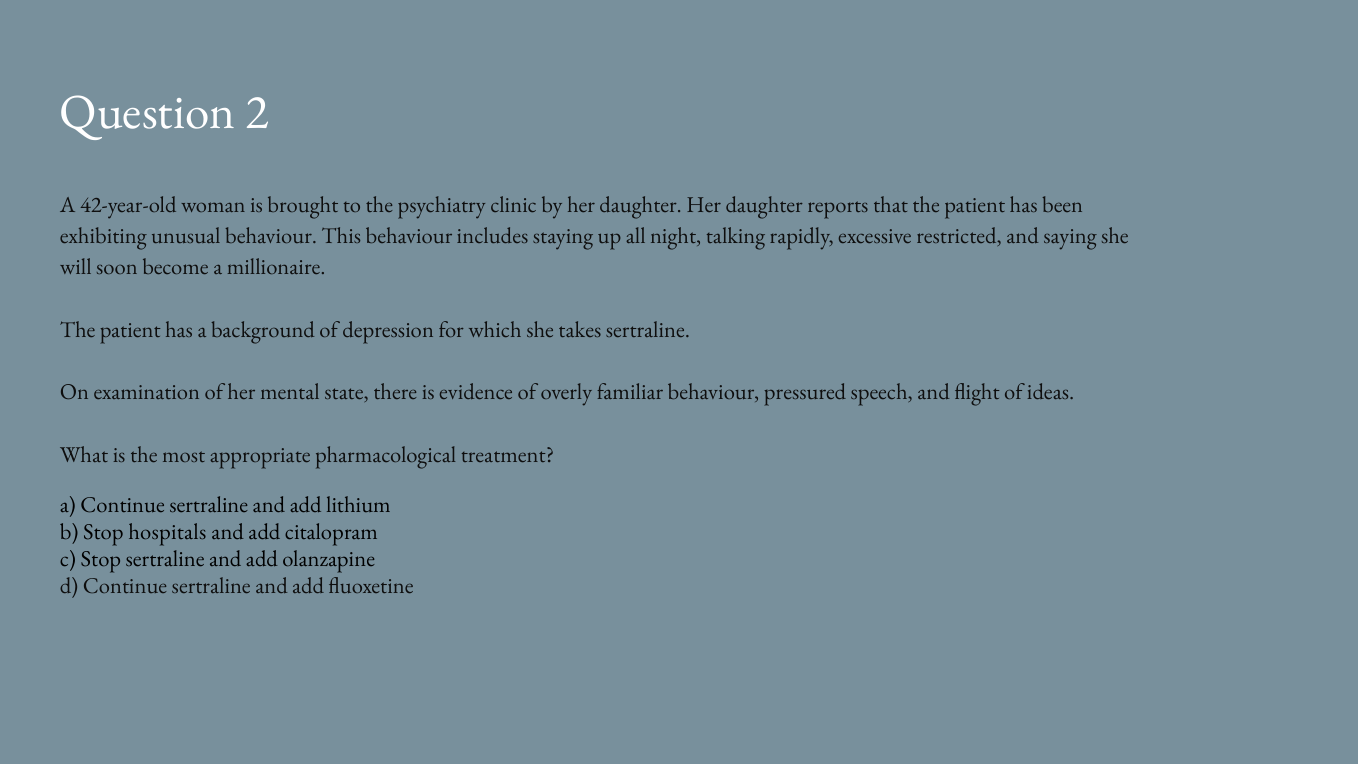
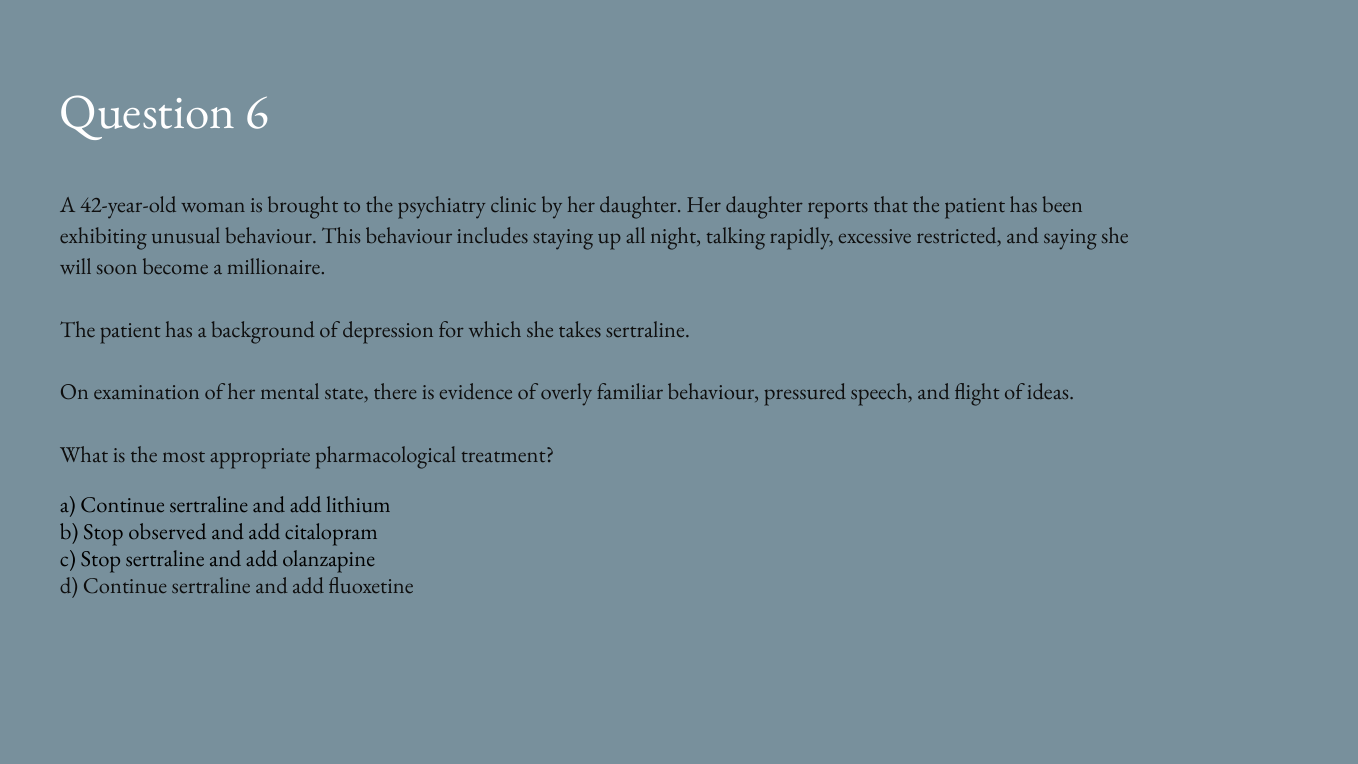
2: 2 -> 6
hospitals: hospitals -> observed
